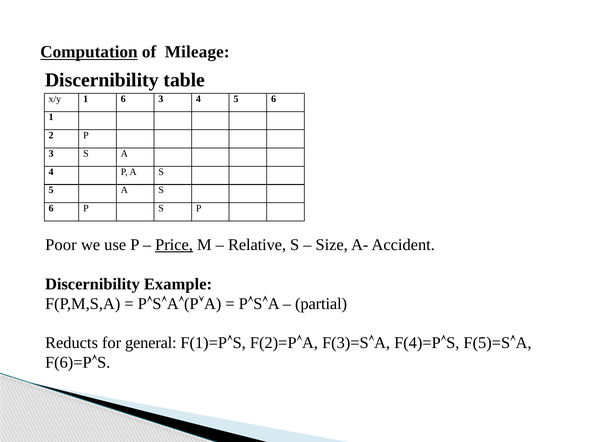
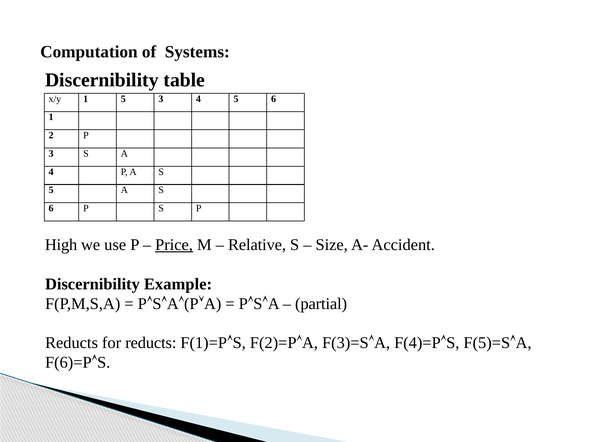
Computation underline: present -> none
Mileage: Mileage -> Systems
1 6: 6 -> 5
Poor: Poor -> High
for general: general -> reducts
